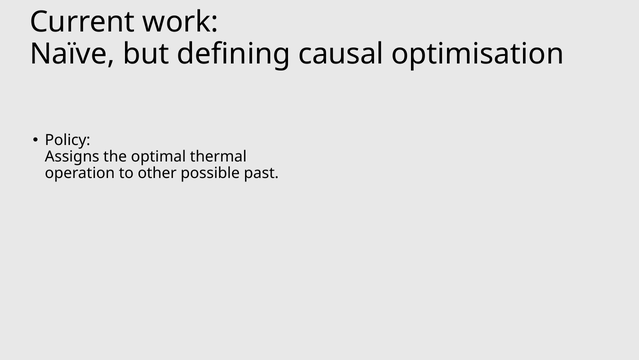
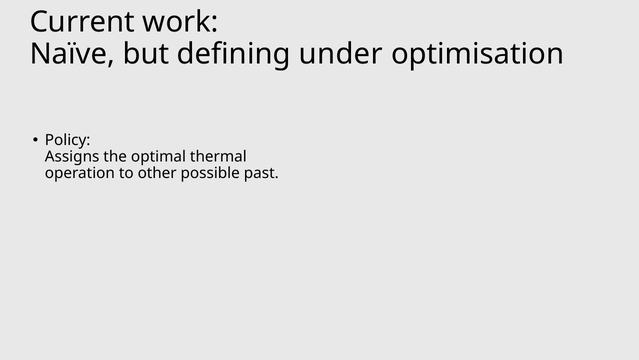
causal: causal -> under
